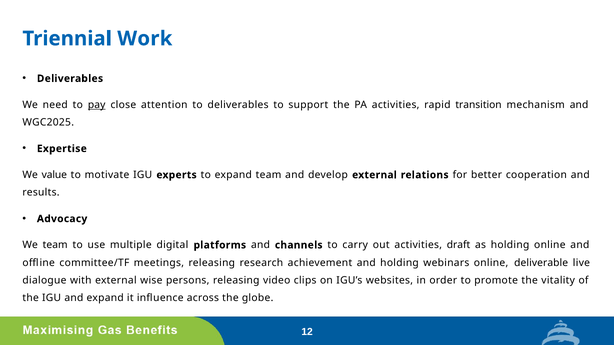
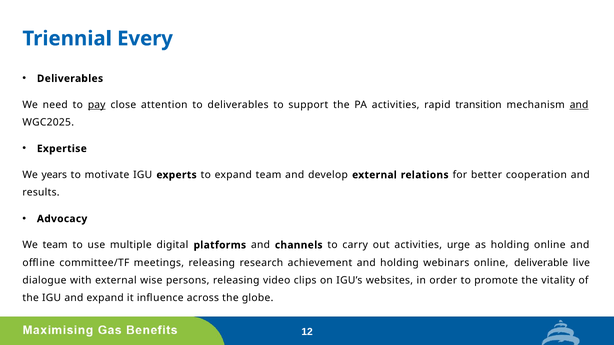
Work: Work -> Every
and at (579, 105) underline: none -> present
value: value -> years
draft: draft -> urge
